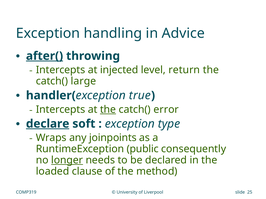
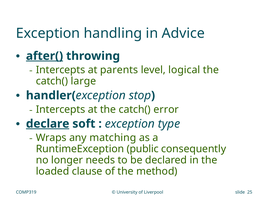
injected: injected -> parents
return: return -> logical
true: true -> stop
the at (108, 110) underline: present -> none
joinpoints: joinpoints -> matching
longer underline: present -> none
